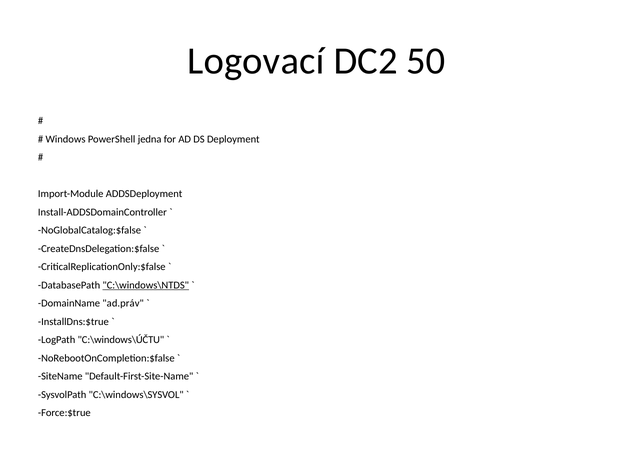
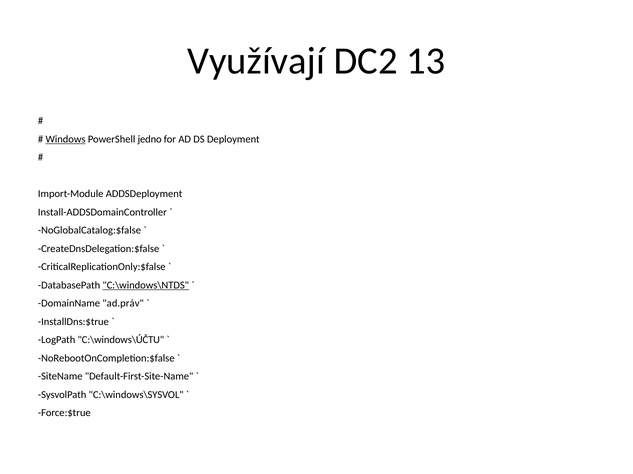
Logovací: Logovací -> Využívají
50: 50 -> 13
Windows underline: none -> present
jedna: jedna -> jedno
